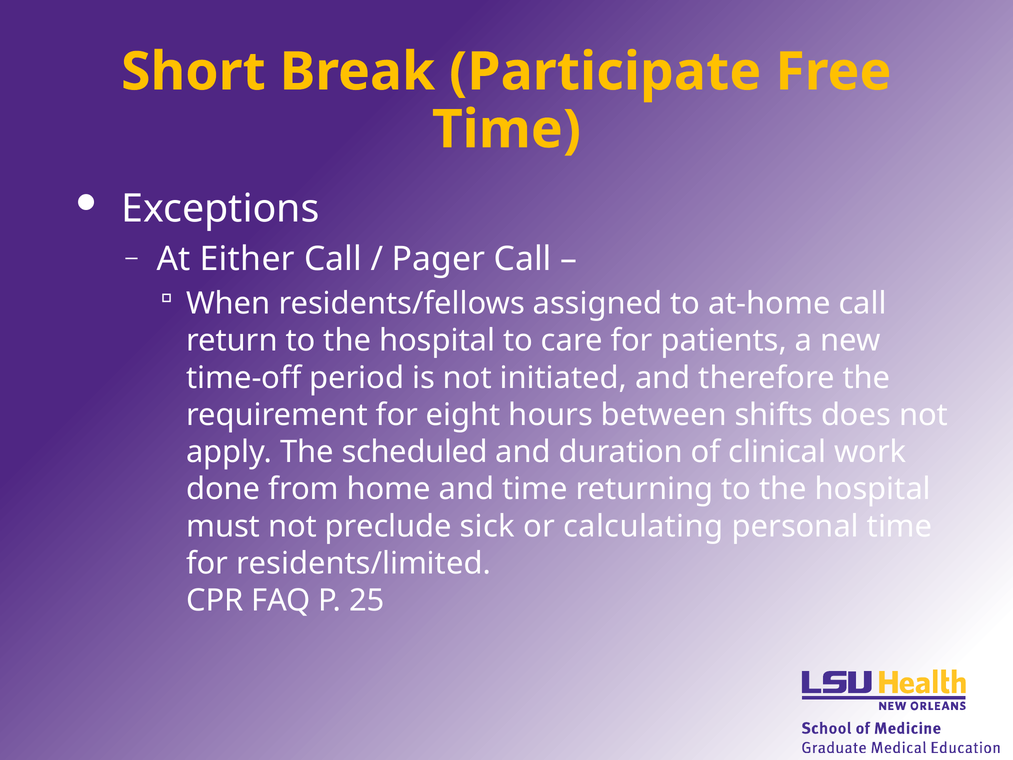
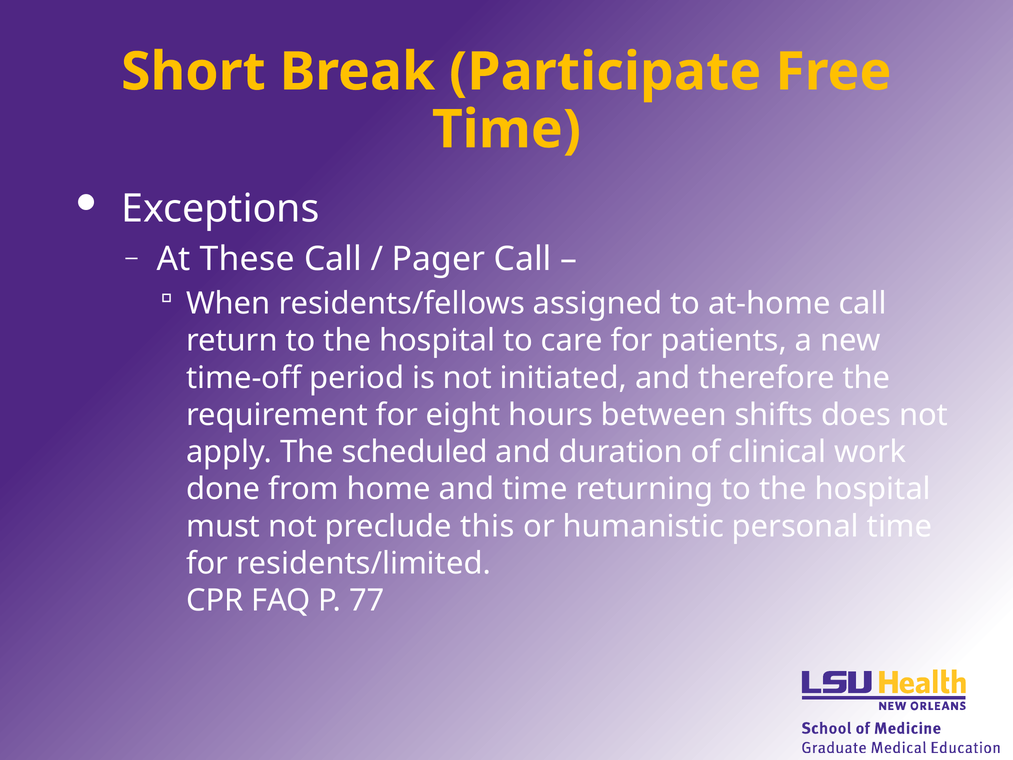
Either: Either -> These
sick: sick -> this
calculating: calculating -> humanistic
25: 25 -> 77
